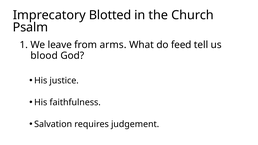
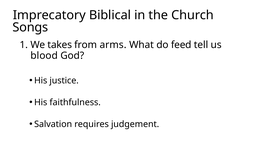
Blotted: Blotted -> Biblical
Psalm: Psalm -> Songs
leave: leave -> takes
